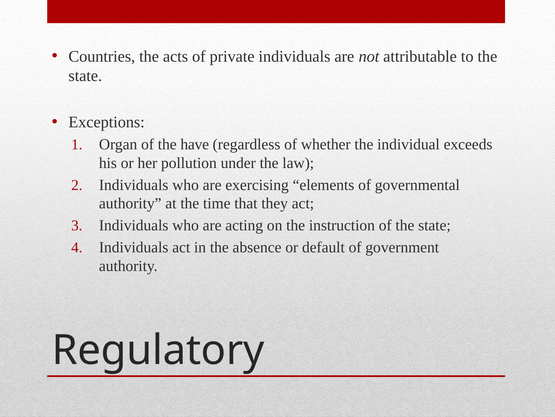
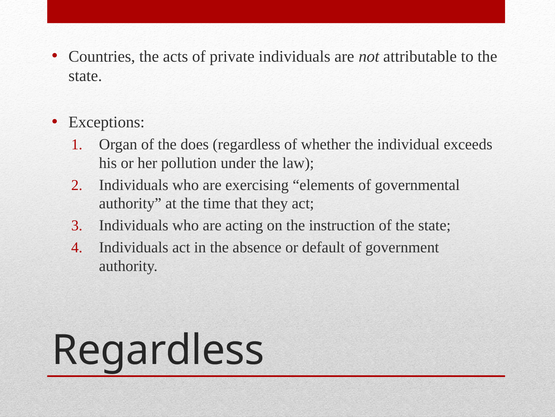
have: have -> does
Regulatory at (158, 350): Regulatory -> Regardless
